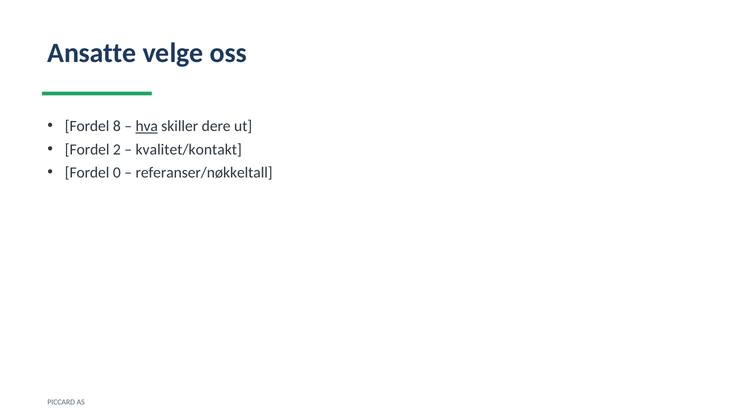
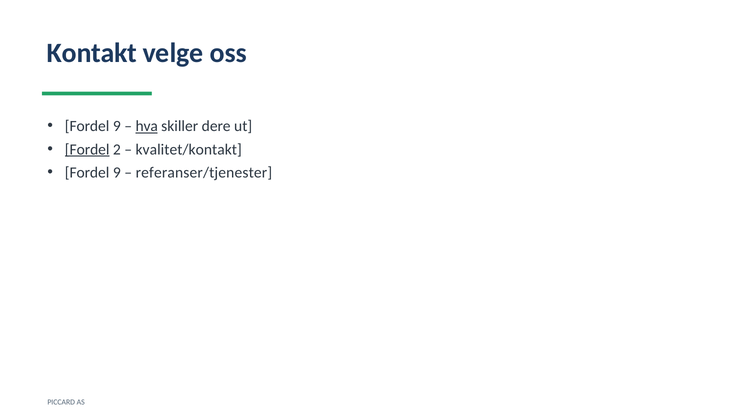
Ansatte: Ansatte -> Kontakt
8 at (117, 126): 8 -> 9
Fordel at (87, 149) underline: none -> present
0 at (117, 173): 0 -> 9
referanser/nøkkeltall: referanser/nøkkeltall -> referanser/tjenester
